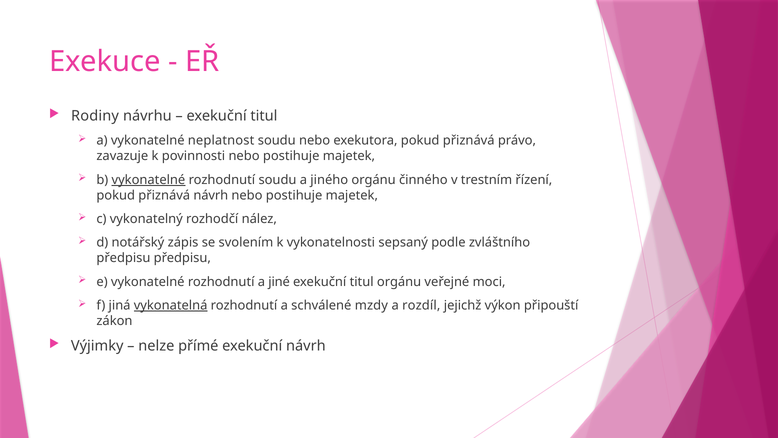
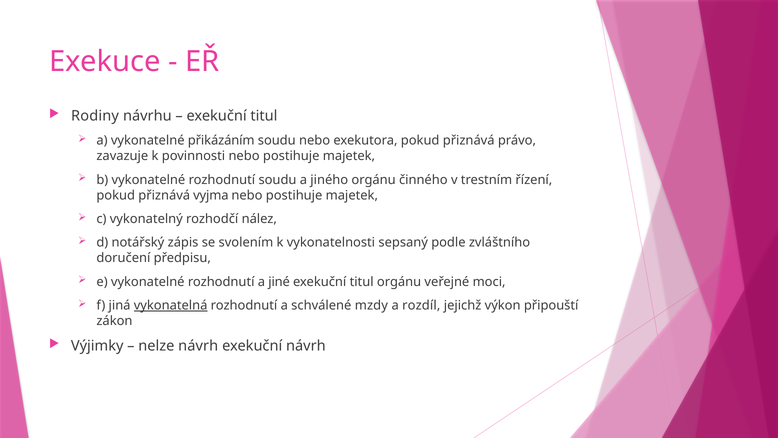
neplatnost: neplatnost -> přikázáním
vykonatelné at (148, 180) underline: present -> none
přiznává návrh: návrh -> vyjma
předpisu at (123, 258): předpisu -> doručení
nelze přímé: přímé -> návrh
